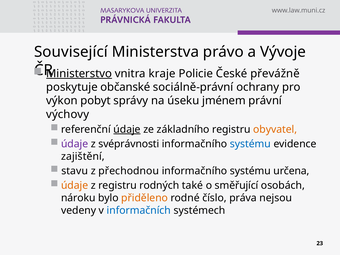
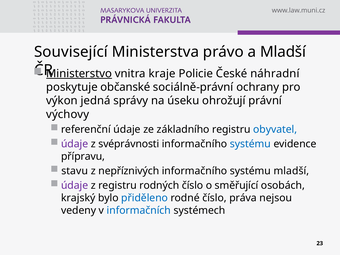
a Vývoje: Vývoje -> Mladší
převážně: převážně -> náhradní
pobyt: pobyt -> jedná
jménem: jménem -> ohrožují
údaje at (127, 129) underline: present -> none
obyvatel colour: orange -> blue
zajištění: zajištění -> přípravu
přechodnou: přechodnou -> nepříznivých
systému určena: určena -> mladší
údaje at (75, 185) colour: orange -> purple
rodných také: také -> číslo
nároku: nároku -> krajský
přiděleno colour: orange -> blue
